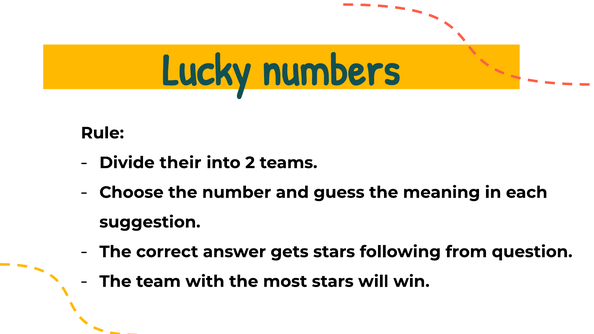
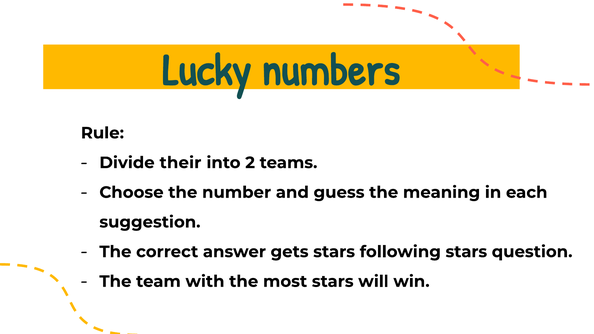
following from: from -> stars
